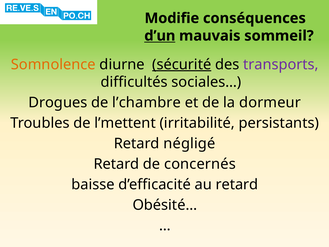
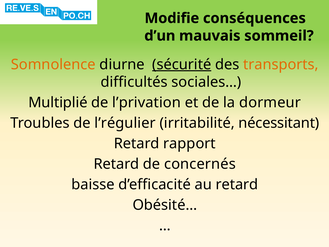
d’un underline: present -> none
transports colour: purple -> orange
Drogues: Drogues -> Multiplié
l’chambre: l’chambre -> l’privation
l’mettent: l’mettent -> l’régulier
persistants: persistants -> nécessitant
négligé: négligé -> rapport
